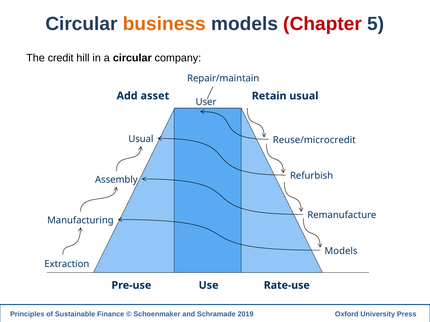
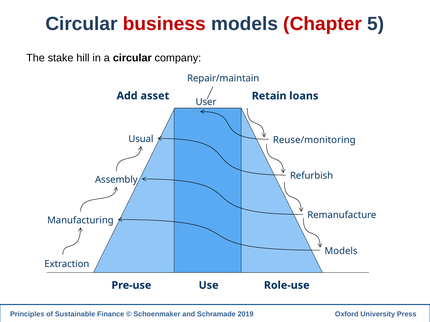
business colour: orange -> red
credit: credit -> stake
Retain usual: usual -> loans
Reuse/microcredit: Reuse/microcredit -> Reuse/monitoring
Rate-use: Rate-use -> Role-use
